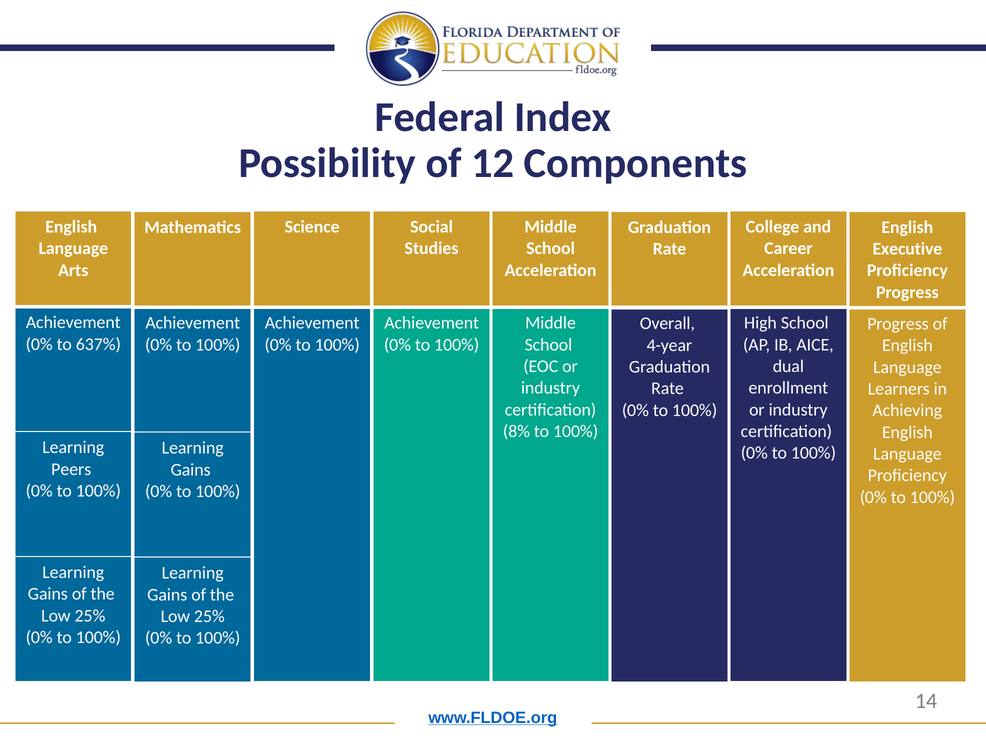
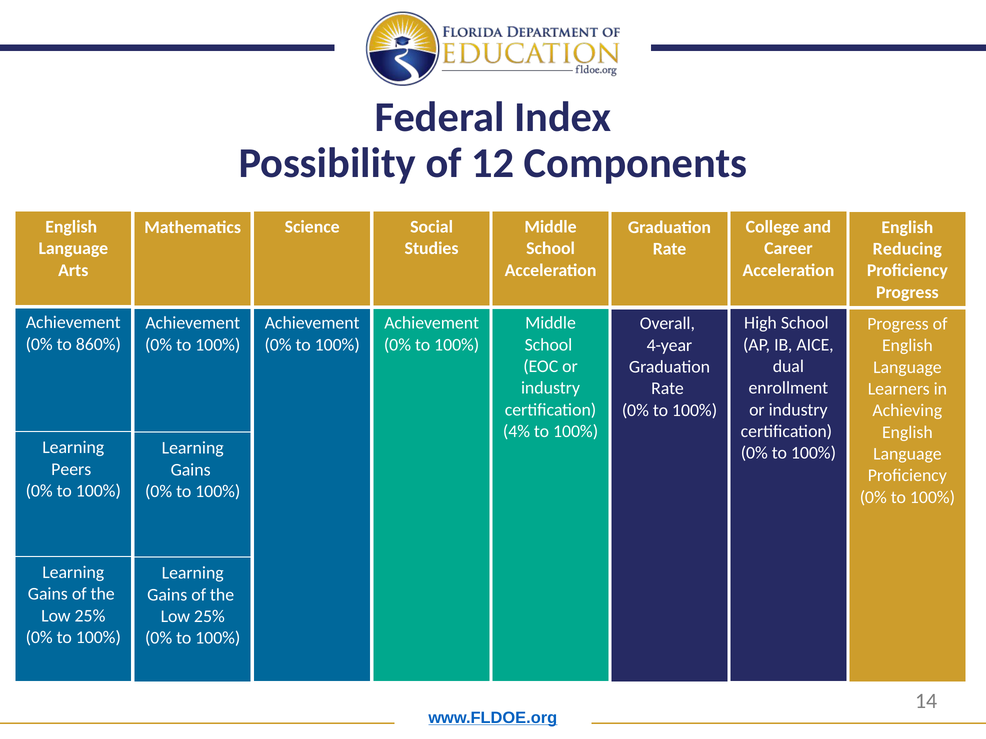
Executive: Executive -> Reducing
637%: 637% -> 860%
8%: 8% -> 4%
